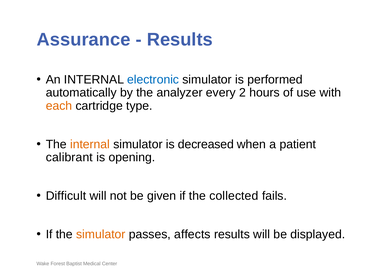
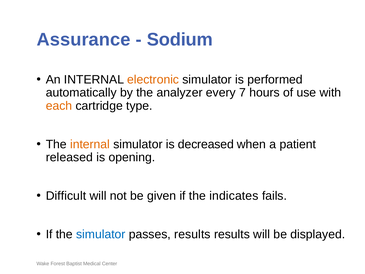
Results at (180, 40): Results -> Sodium
electronic colour: blue -> orange
2: 2 -> 7
calibrant: calibrant -> released
collected: collected -> indicates
simulator at (101, 234) colour: orange -> blue
passes affects: affects -> results
